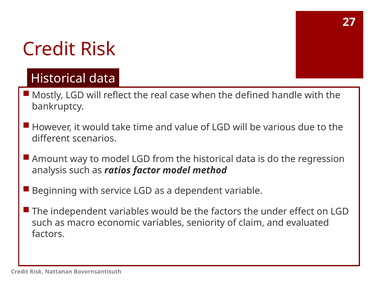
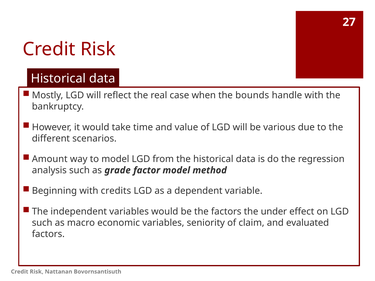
defined: defined -> bounds
ratios: ratios -> grade
service: service -> credits
